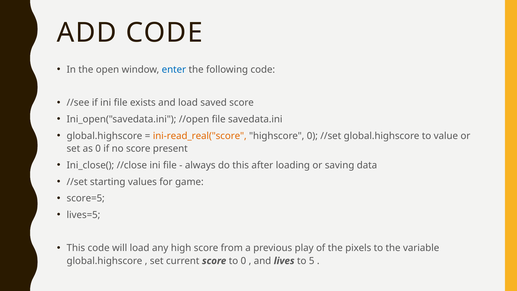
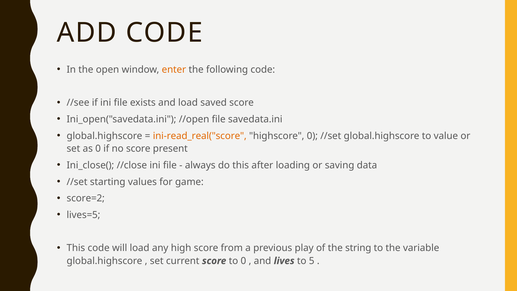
enter colour: blue -> orange
score=5: score=5 -> score=2
pixels: pixels -> string
